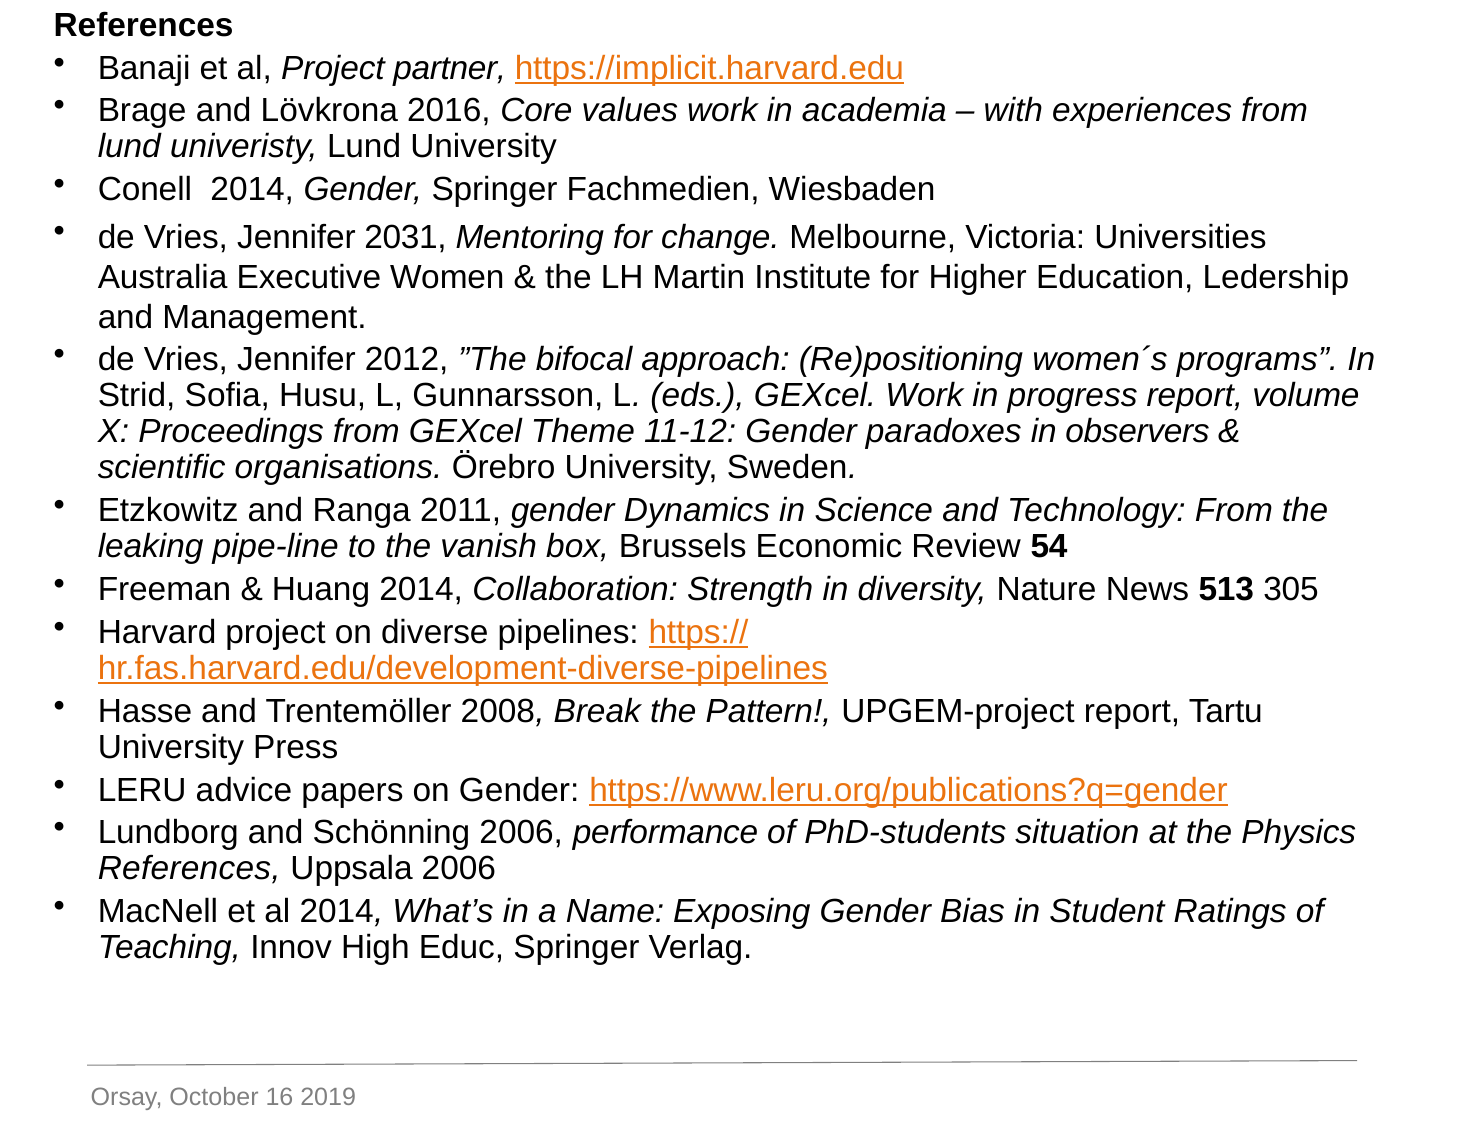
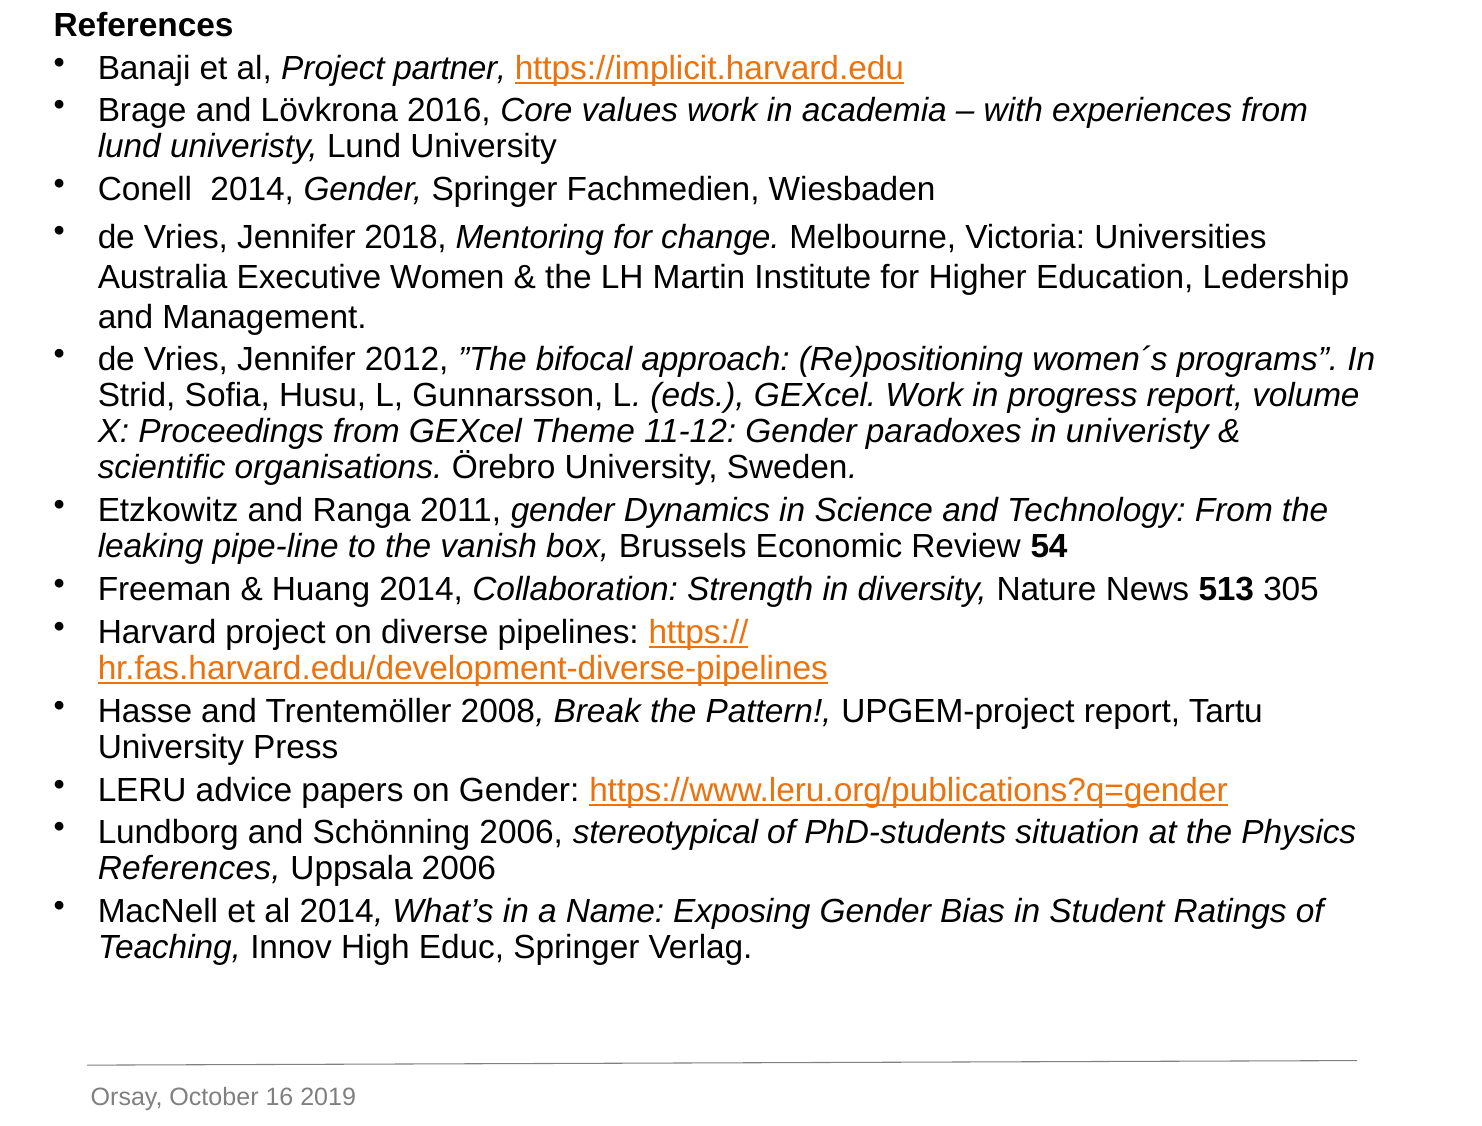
2031: 2031 -> 2018
in observers: observers -> univeristy
performance: performance -> stereotypical
